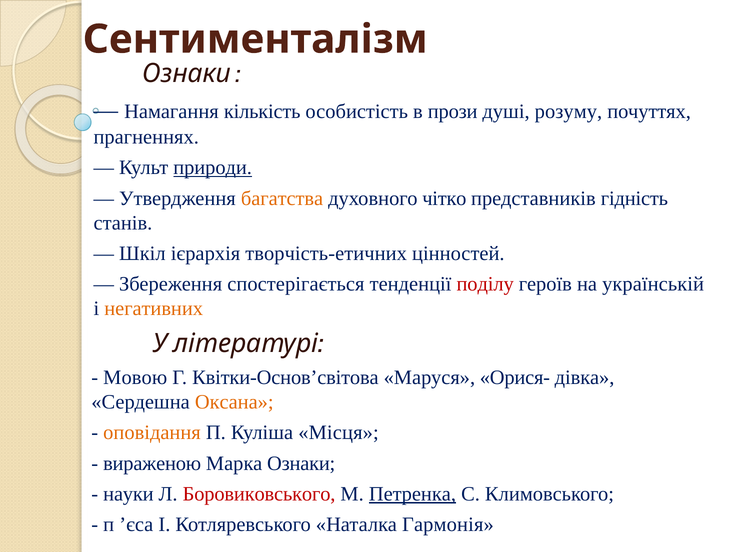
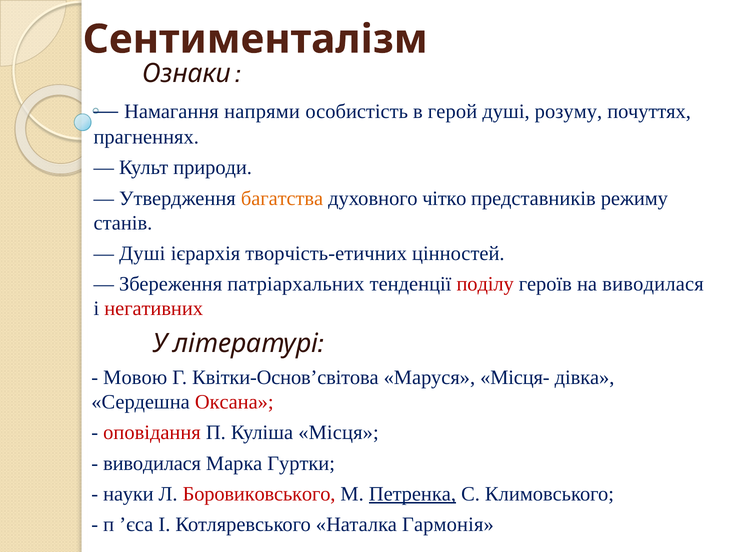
кількість: кількість -> напрями
прози: прози -> герой
природи underline: present -> none
гідність: гідність -> режиму
Шкіл at (142, 254): Шкіл -> Душі
спостерігається: спостерігається -> патріархальних
на українській: українській -> виводилася
негативних colour: orange -> red
Орися-: Орися- -> Місця-
Оксана colour: orange -> red
оповідання colour: orange -> red
вираженою at (152, 463): вираженою -> виводилася
Марка Ознаки: Ознаки -> Гуртки
